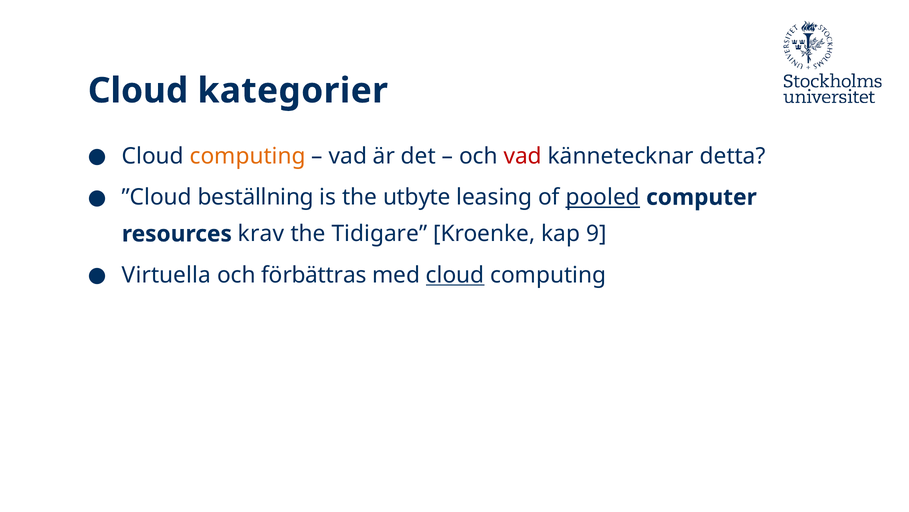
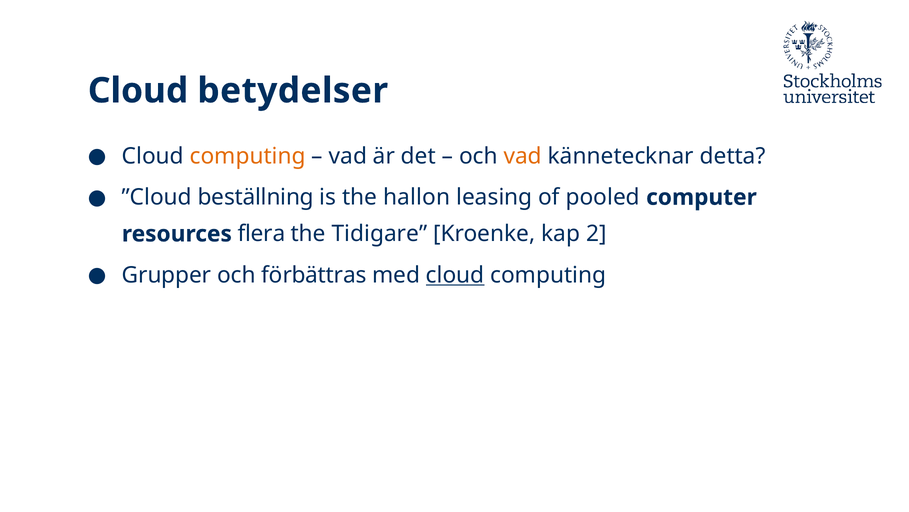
kategorier: kategorier -> betydelser
vad at (523, 156) colour: red -> orange
utbyte: utbyte -> hallon
pooled underline: present -> none
krav: krav -> flera
9: 9 -> 2
Virtuella: Virtuella -> Grupper
